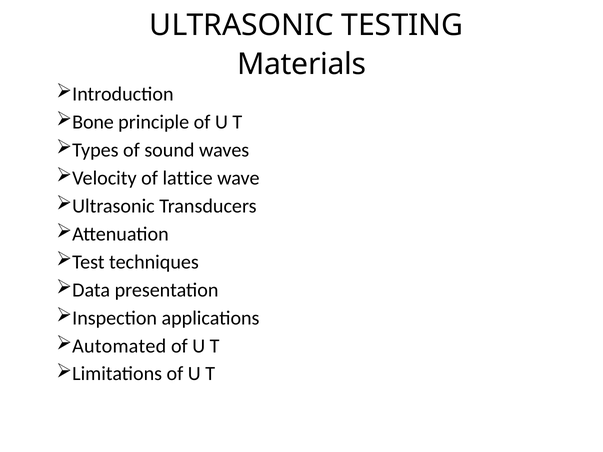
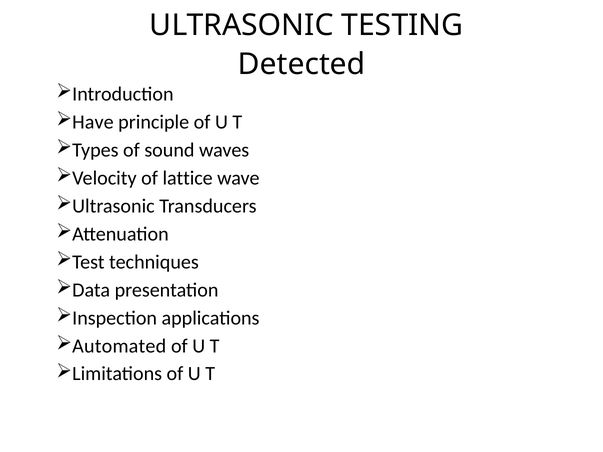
Materials: Materials -> Detected
Bone: Bone -> Have
